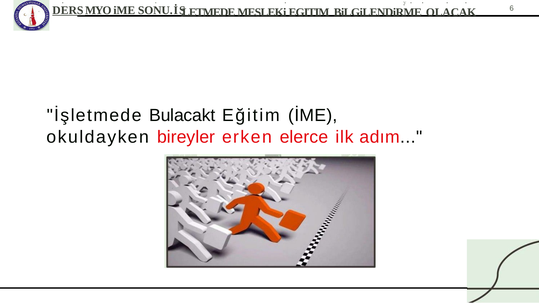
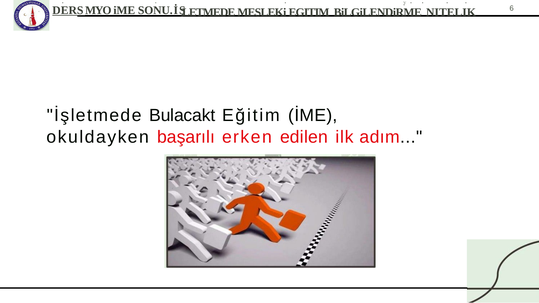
OLACAK: OLACAK -> NITELIK
bireyler: bireyler -> başarılı
elerce: elerce -> edilen
